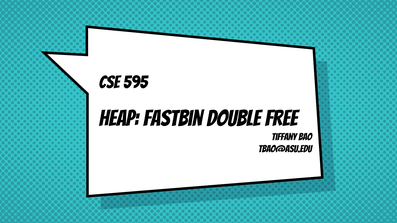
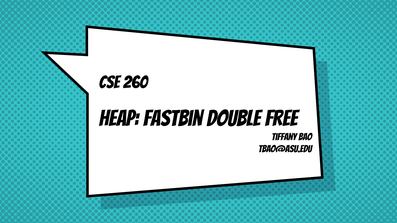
595: 595 -> 260
